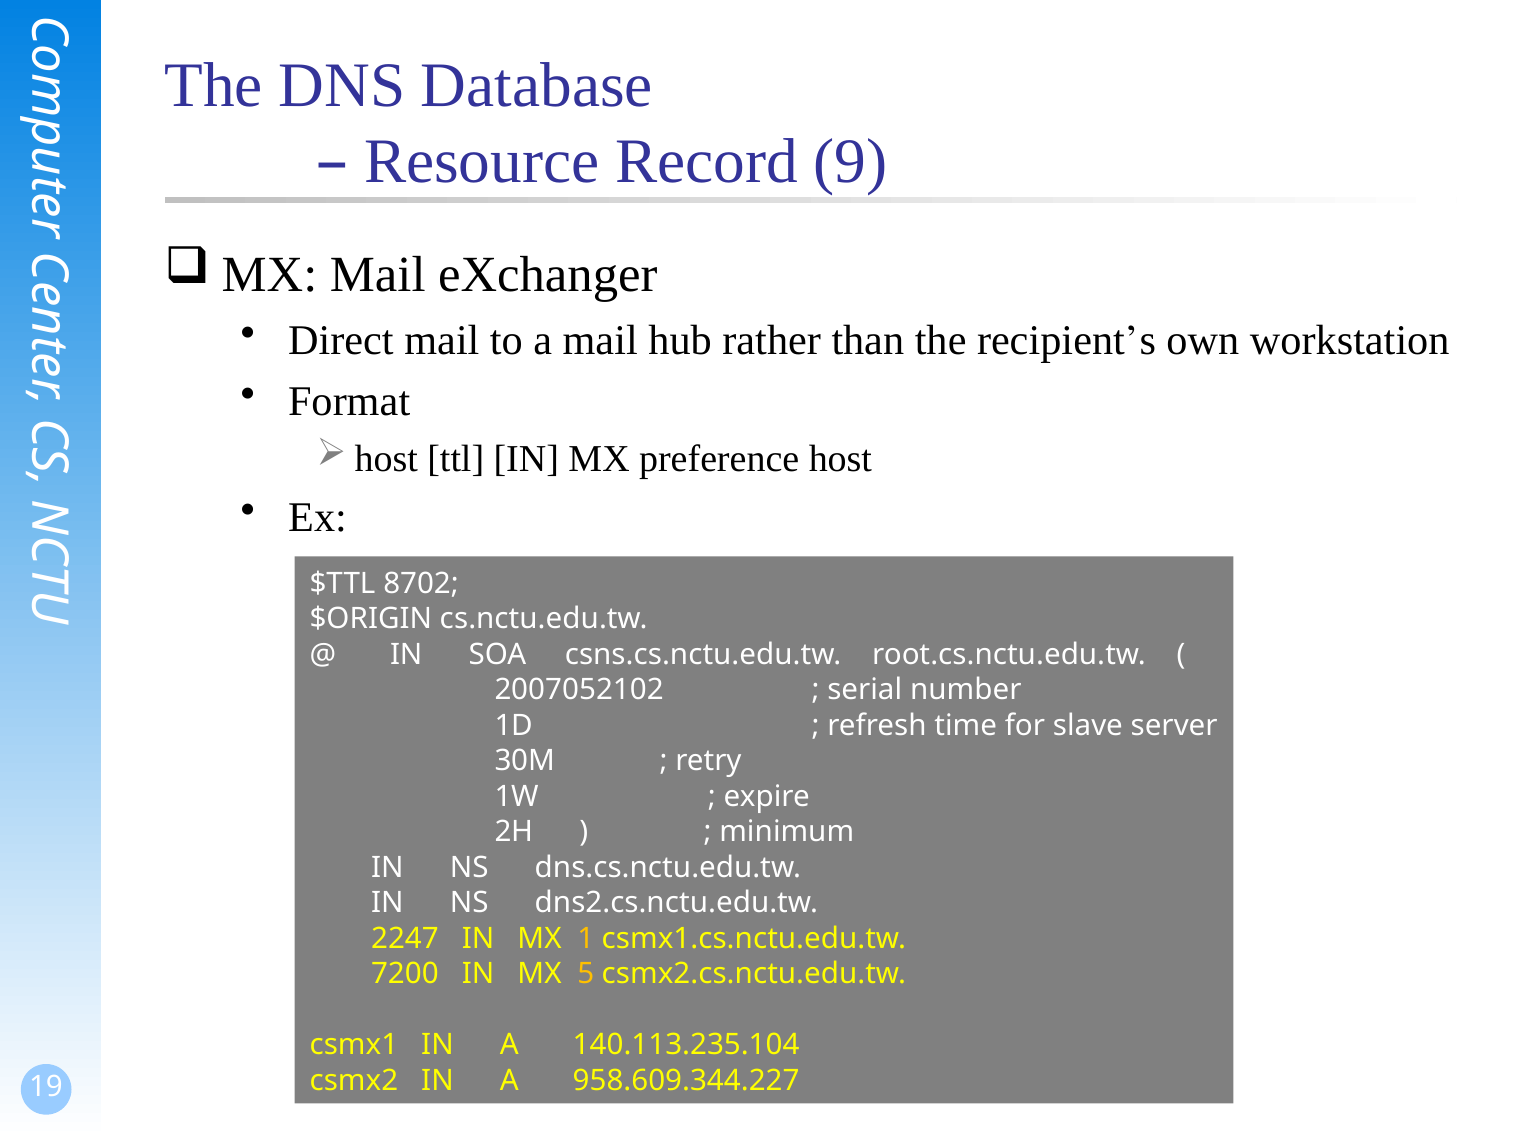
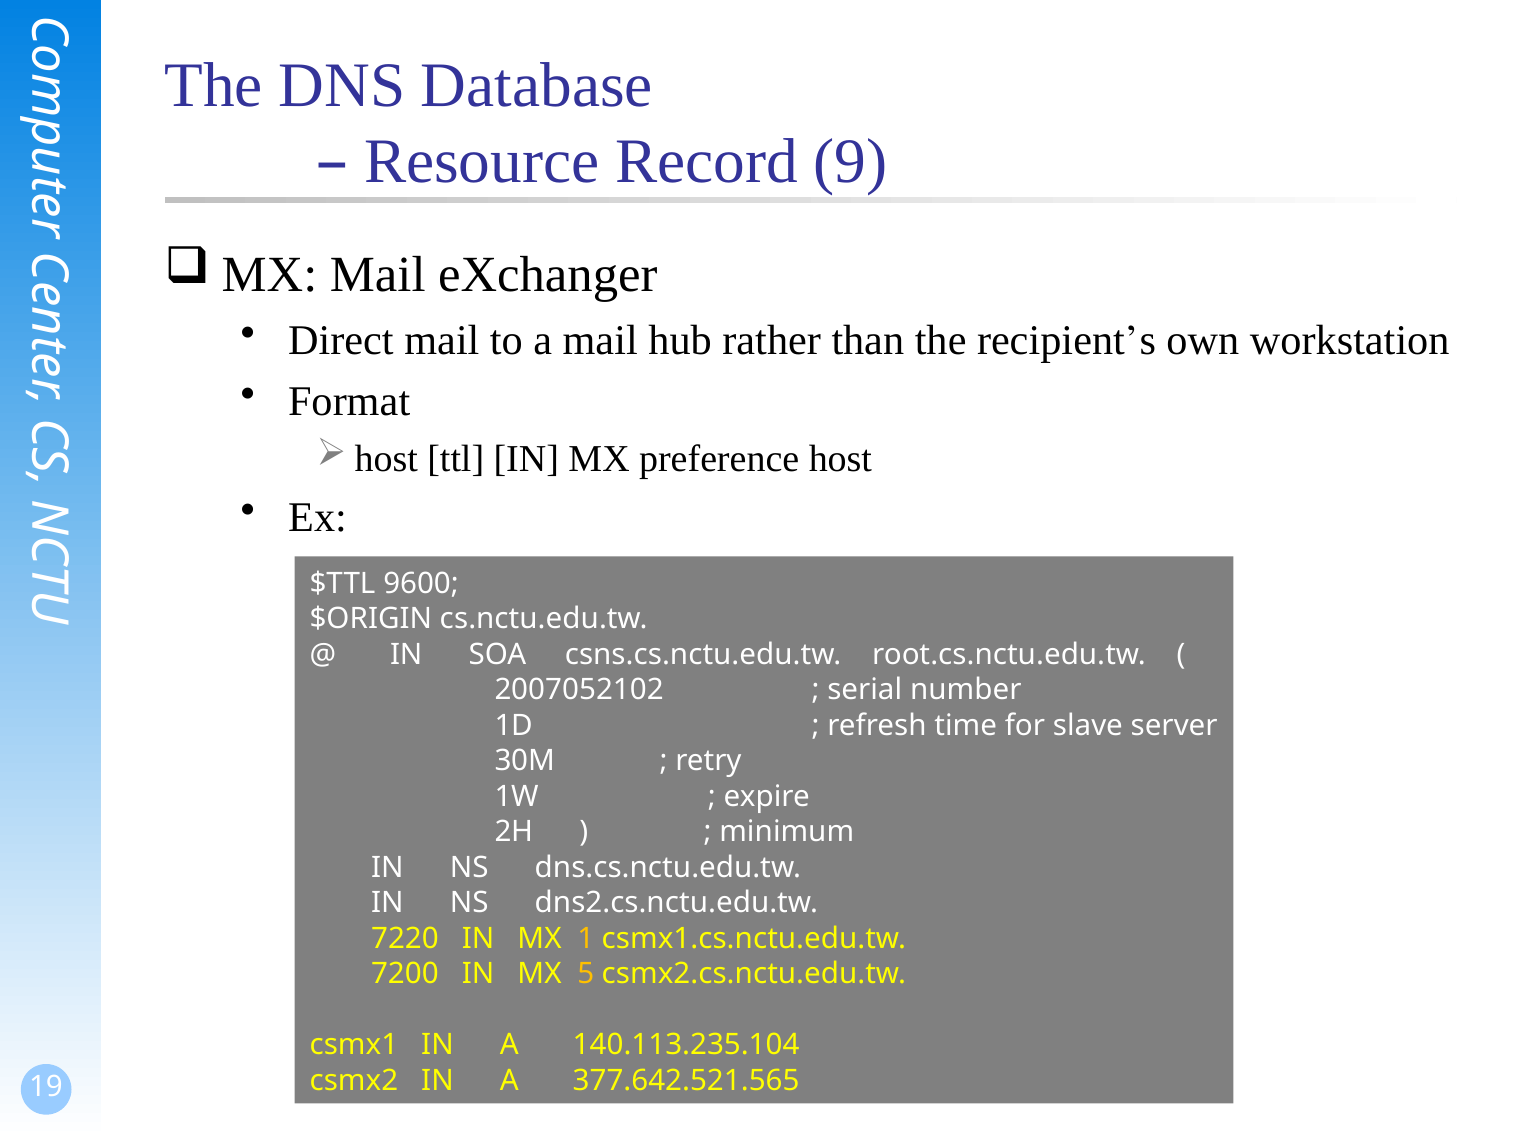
8702: 8702 -> 9600
2247: 2247 -> 7220
958.609.344.227: 958.609.344.227 -> 377.642.521.565
